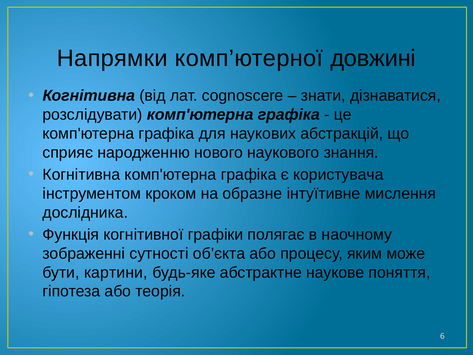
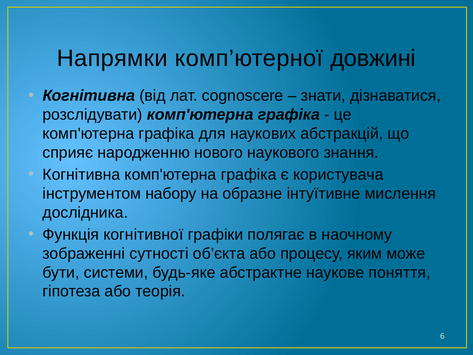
кроком: кроком -> набору
картини: картини -> системи
